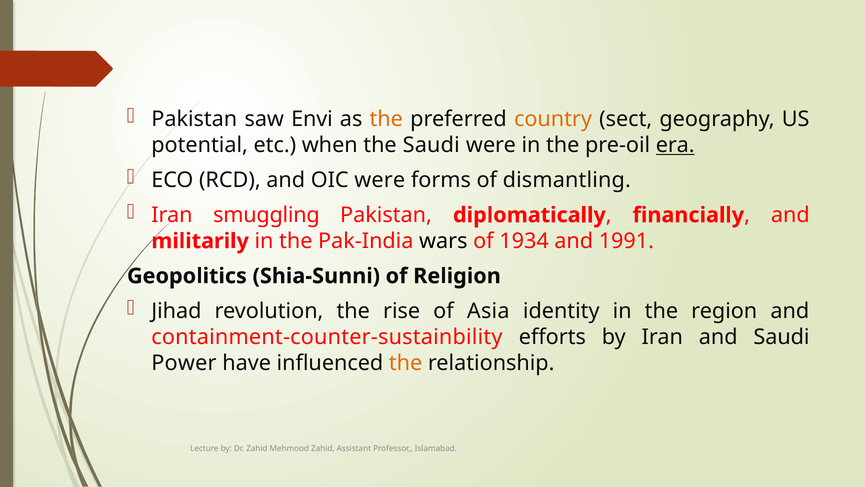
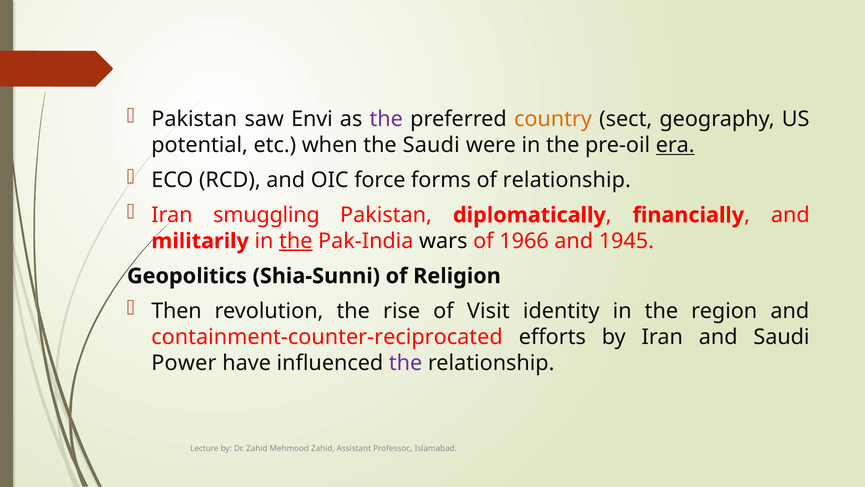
the at (386, 119) colour: orange -> purple
OIC were: were -> force
of dismantling: dismantling -> relationship
the at (296, 241) underline: none -> present
1934: 1934 -> 1966
1991: 1991 -> 1945
Jihad: Jihad -> Then
Asia: Asia -> Visit
containment-counter-sustainbility: containment-counter-sustainbility -> containment-counter-reciprocated
the at (406, 363) colour: orange -> purple
